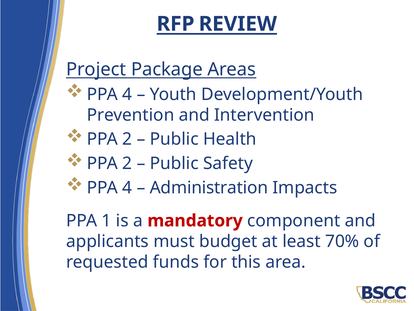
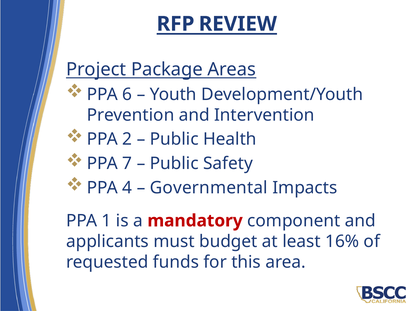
4 at (127, 94): 4 -> 6
2 at (127, 163): 2 -> 7
Administration: Administration -> Governmental
70%: 70% -> 16%
